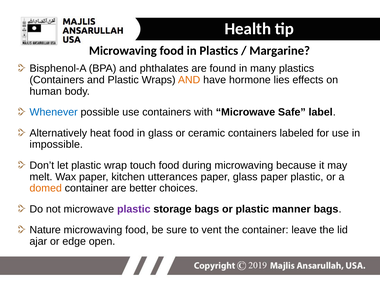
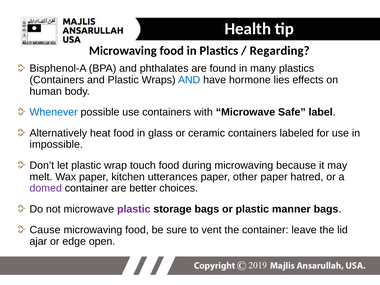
Margarine: Margarine -> Regarding
AND at (189, 80) colour: orange -> blue
paper glass: glass -> other
paper plastic: plastic -> hatred
domed colour: orange -> purple
Nature: Nature -> Cause
